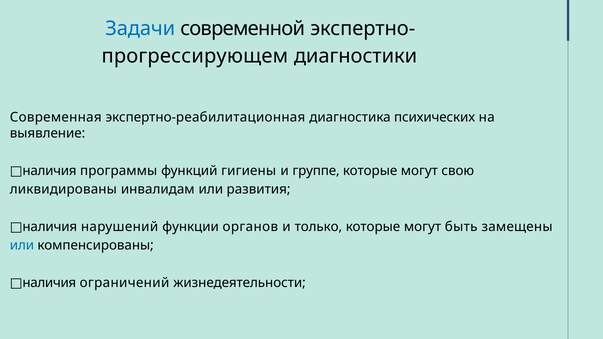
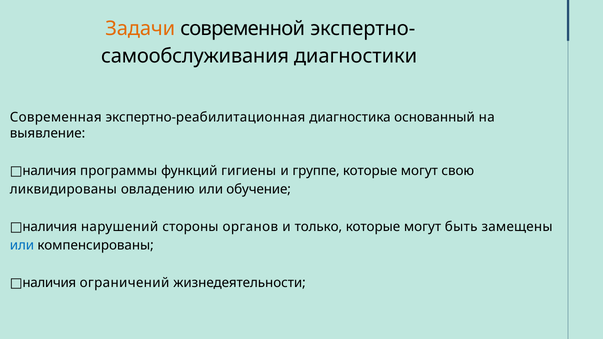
Задачи colour: blue -> orange
прогрессирующем: прогрессирующем -> самообслуживания
психических: психических -> основанный
инвалидам: инвалидам -> овладению
развития: развития -> обучение
функции: функции -> стороны
